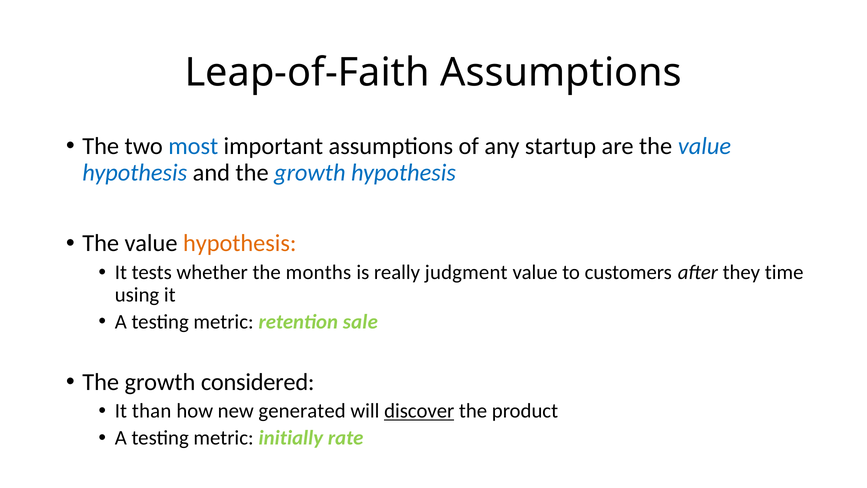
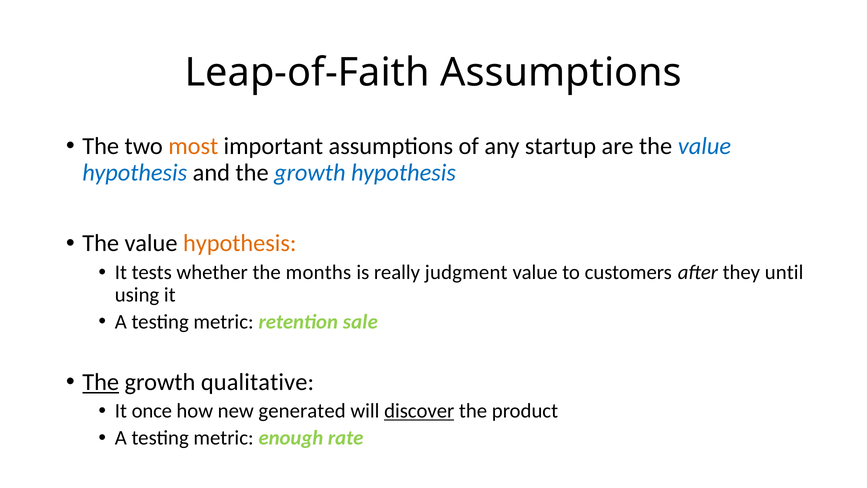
most colour: blue -> orange
time: time -> until
The at (101, 382) underline: none -> present
considered: considered -> qualitative
than: than -> once
initially: initially -> enough
